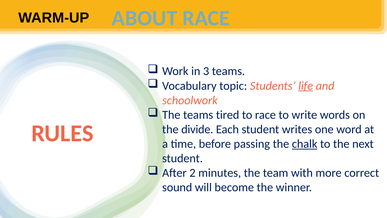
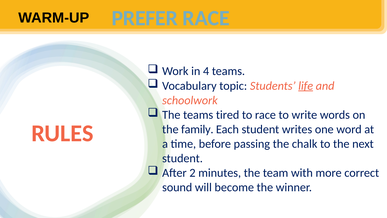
ABOUT: ABOUT -> PREFER
3: 3 -> 4
divide: divide -> family
chalk underline: present -> none
